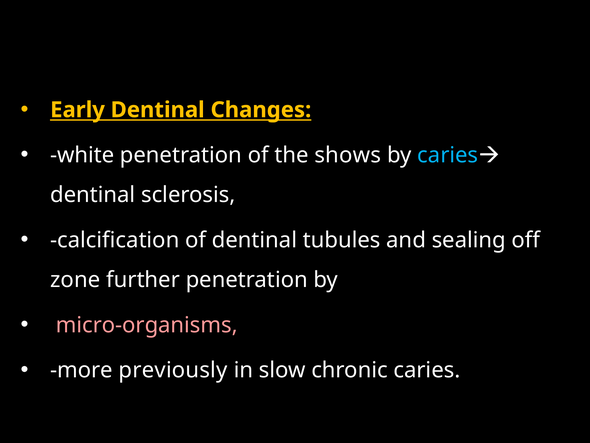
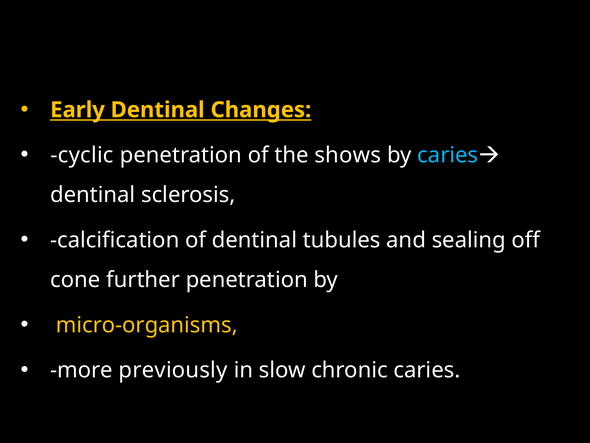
white: white -> cyclic
zone: zone -> cone
micro-organisms colour: pink -> yellow
